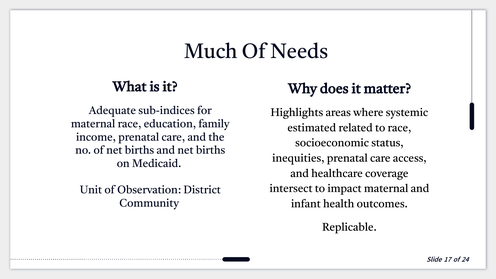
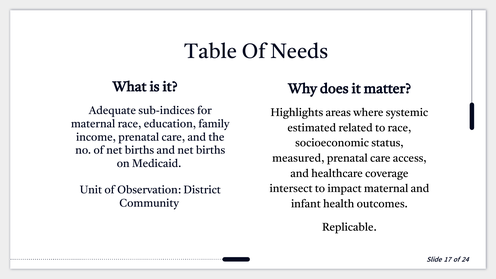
Much: Much -> Table
inequities: inequities -> measured
